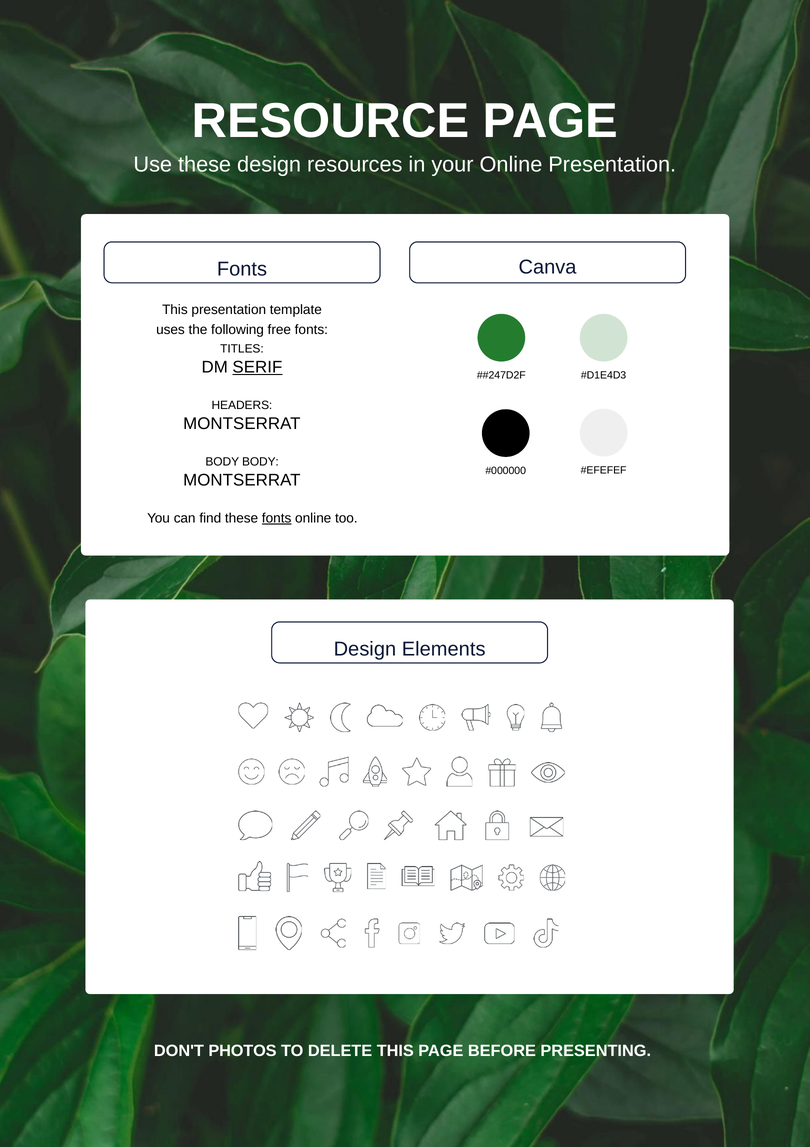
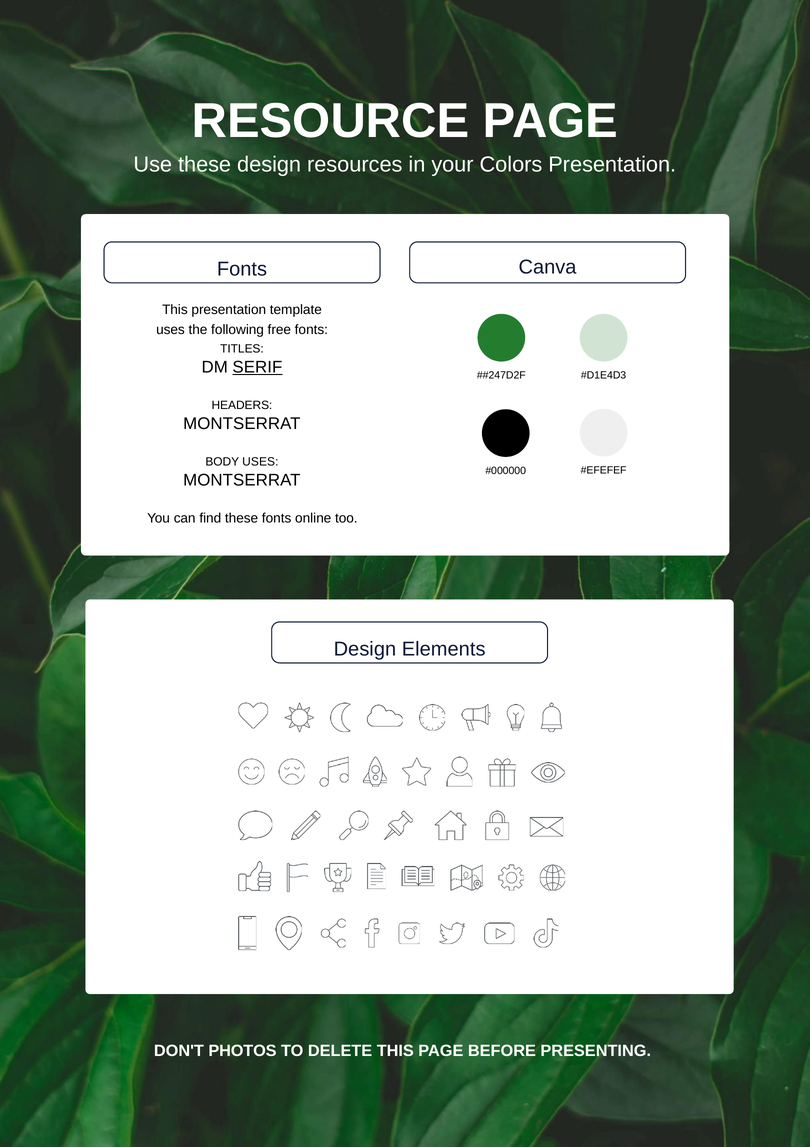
your Online: Online -> Colors
BODY BODY: BODY -> USES
fonts at (277, 518) underline: present -> none
